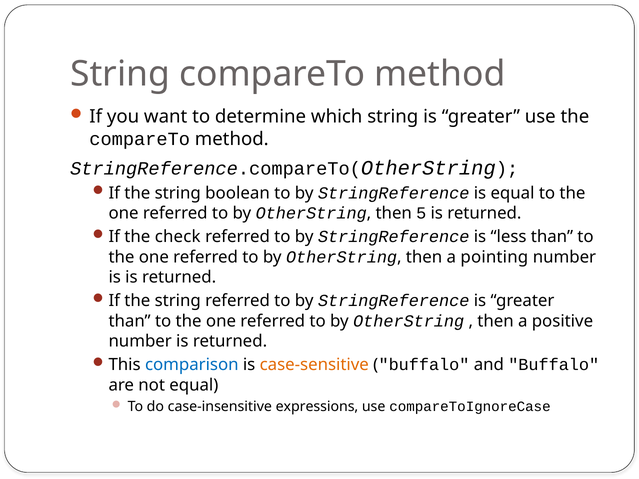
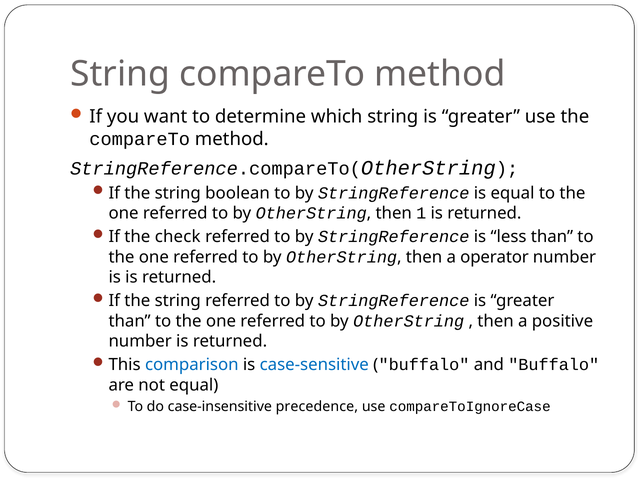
5: 5 -> 1
pointing: pointing -> operator
case-sensitive colour: orange -> blue
expressions: expressions -> precedence
